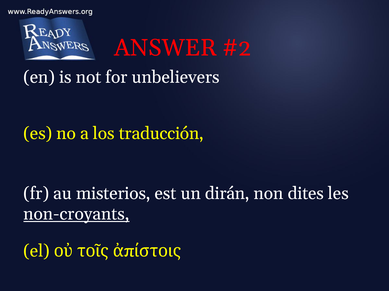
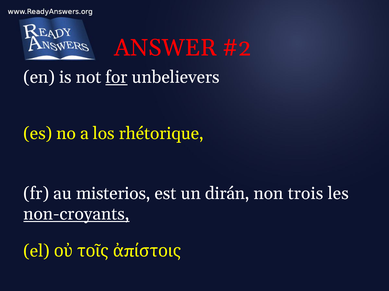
for underline: none -> present
traducción: traducción -> rhétorique
dites: dites -> trois
